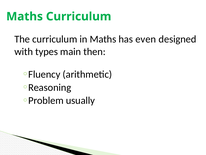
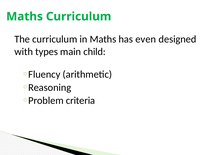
then: then -> child
usually: usually -> criteria
